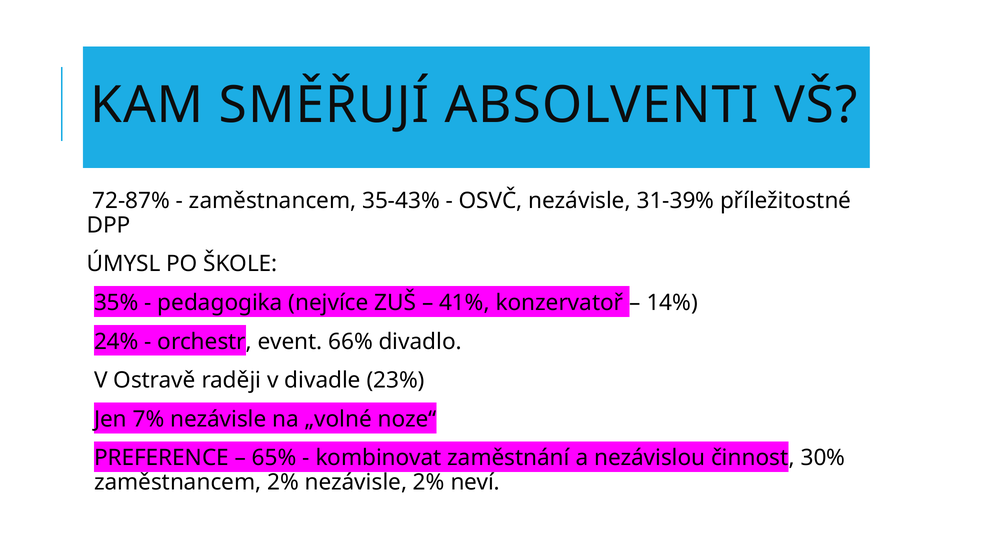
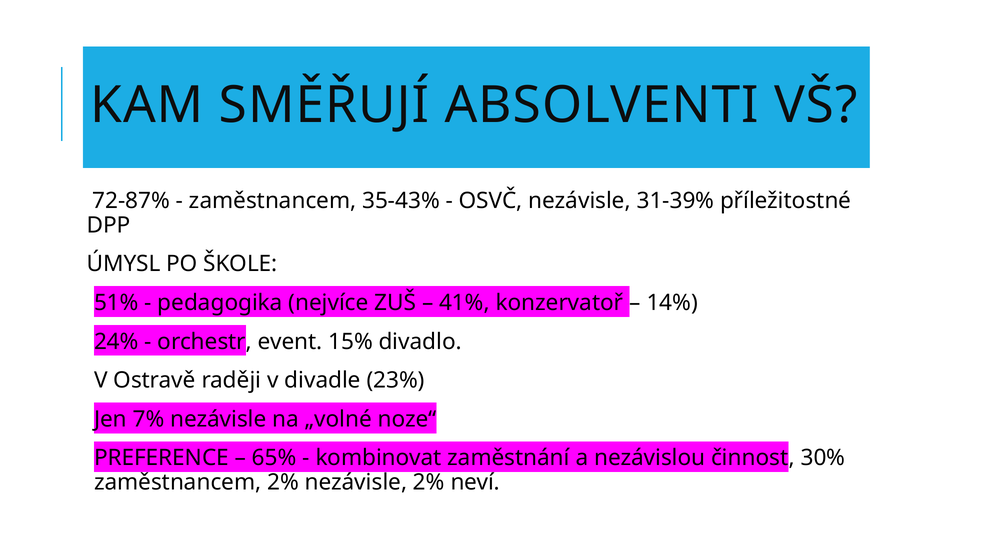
35%: 35% -> 51%
66%: 66% -> 15%
